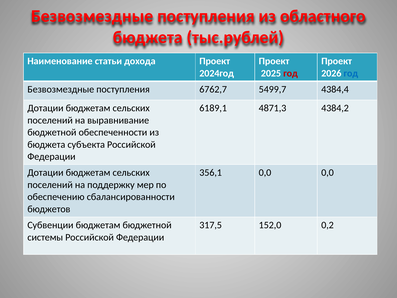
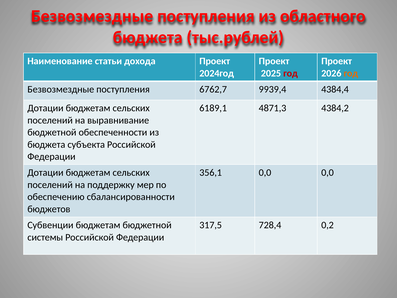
год at (351, 73) colour: blue -> orange
5499,7: 5499,7 -> 9939,4
152,0: 152,0 -> 728,4
